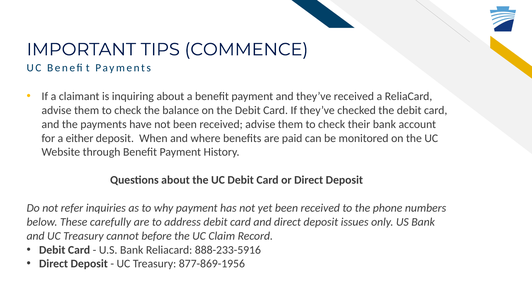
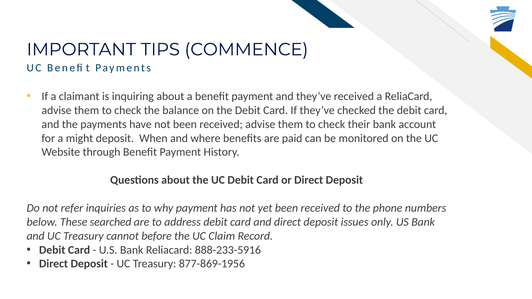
either: either -> might
carefully: carefully -> searched
